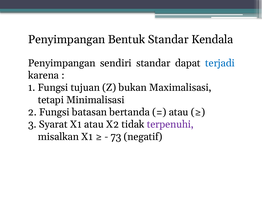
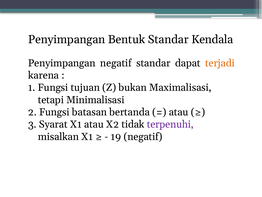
Penyimpangan sendiri: sendiri -> negatif
terjadi colour: blue -> orange
73: 73 -> 19
